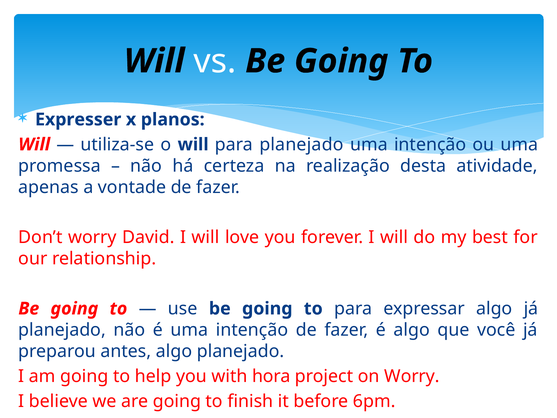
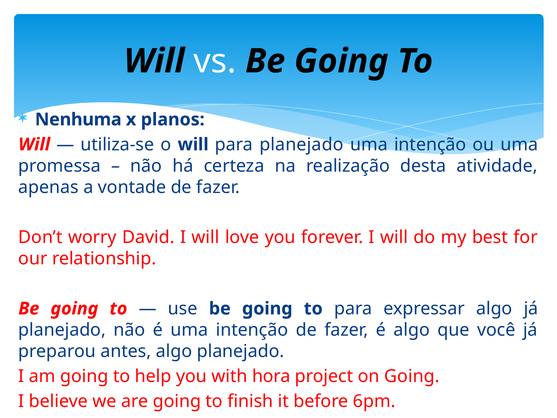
Expresser: Expresser -> Nenhuma
on Worry: Worry -> Going
